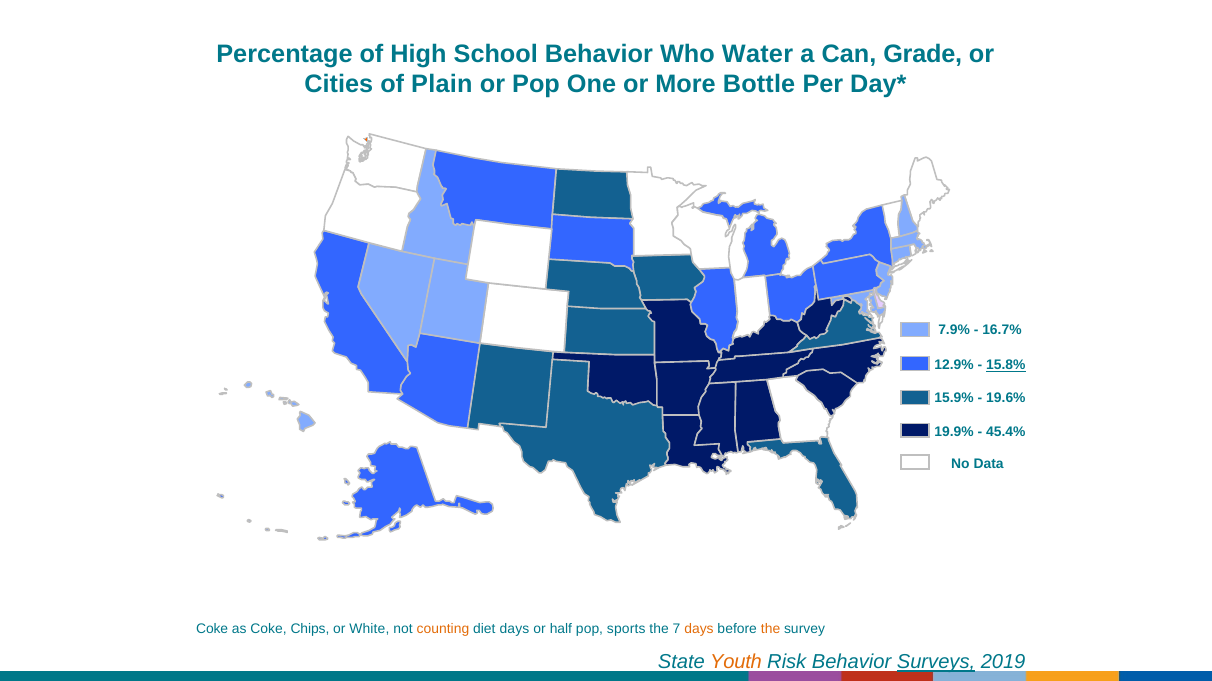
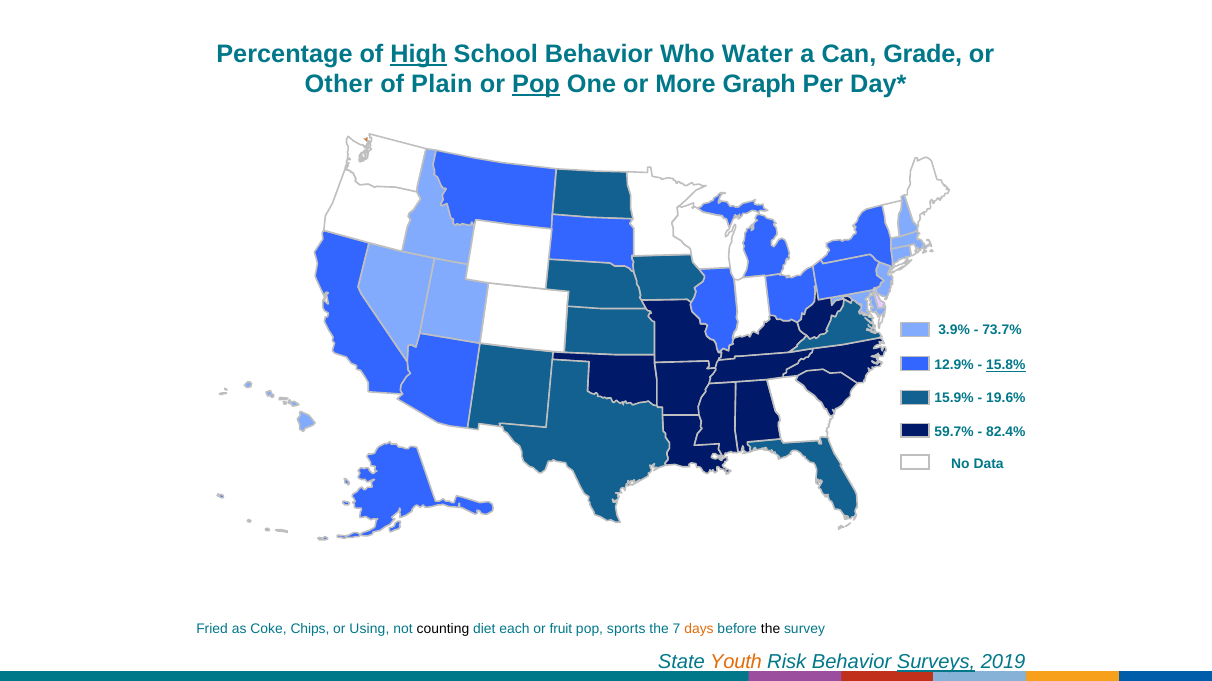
High underline: none -> present
Cities: Cities -> Other
Pop at (536, 84) underline: none -> present
Bottle: Bottle -> Graph
7.9%: 7.9% -> 3.9%
16.7%: 16.7% -> 73.7%
19.9%: 19.9% -> 59.7%
45.4%: 45.4% -> 82.4%
Coke at (212, 629): Coke -> Fried
White: White -> Using
counting colour: orange -> black
diet days: days -> each
half: half -> fruit
the at (771, 629) colour: orange -> black
